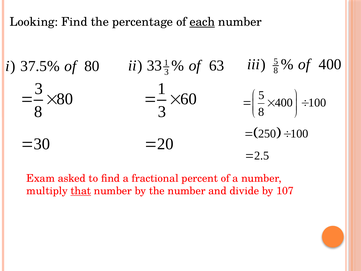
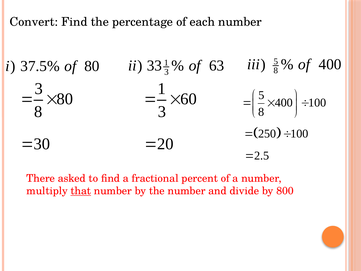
Looking: Looking -> Convert
each underline: present -> none
Exam: Exam -> There
107: 107 -> 800
